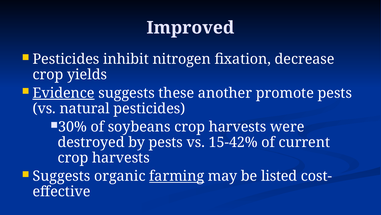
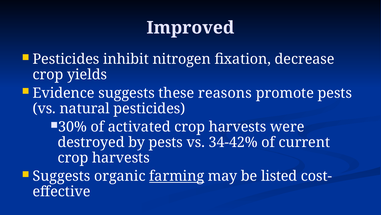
Evidence underline: present -> none
another: another -> reasons
soybeans: soybeans -> activated
15-42%: 15-42% -> 34-42%
